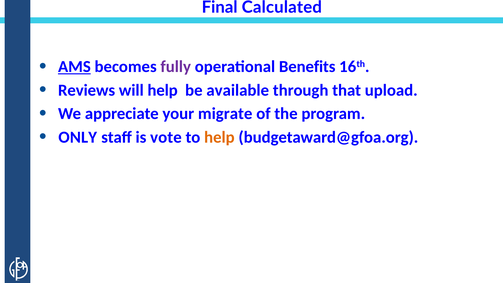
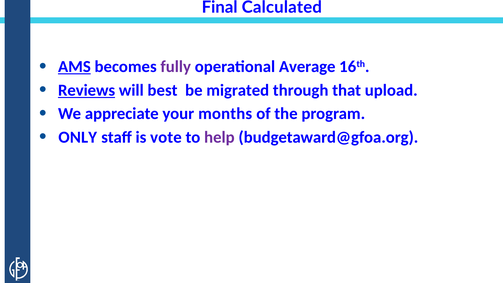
Benefits: Benefits -> Average
Reviews underline: none -> present
will help: help -> best
available: available -> migrated
migrate: migrate -> months
help at (219, 137) colour: orange -> purple
